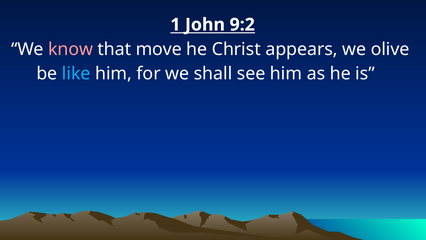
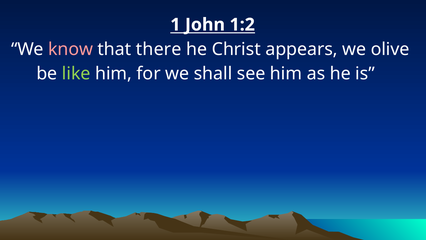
9:2: 9:2 -> 1:2
move: move -> there
like colour: light blue -> light green
